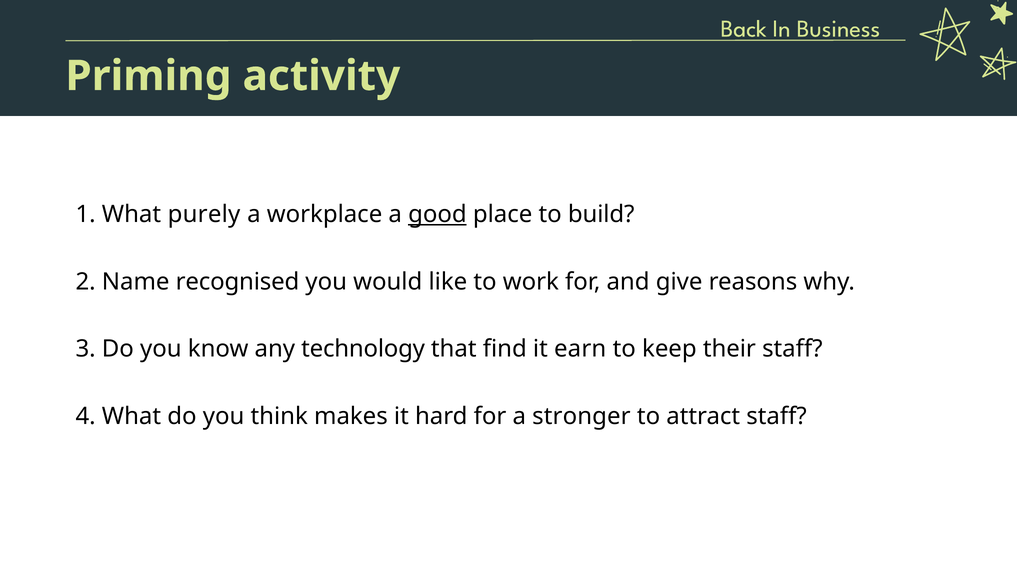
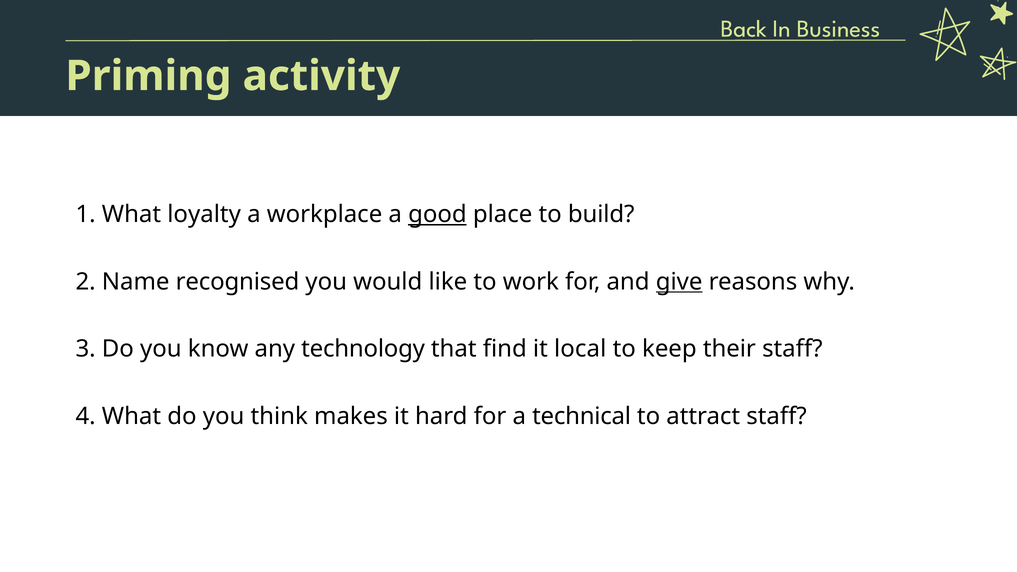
purely: purely -> loyalty
give underline: none -> present
earn: earn -> local
stronger: stronger -> technical
